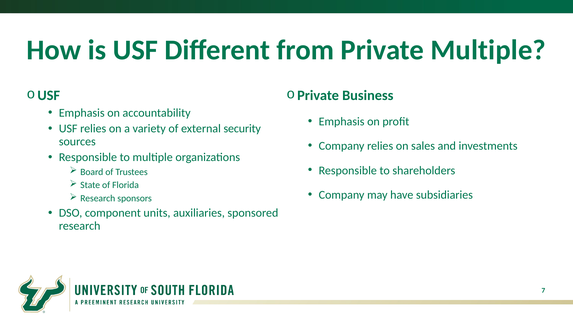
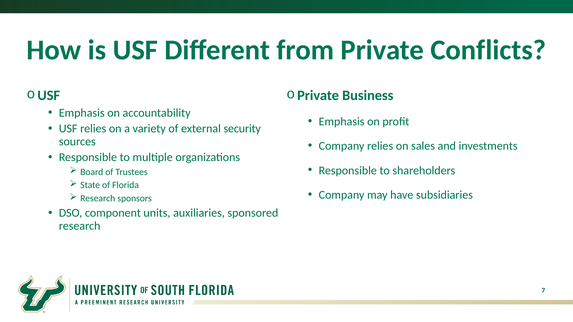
Private Multiple: Multiple -> Conflicts
